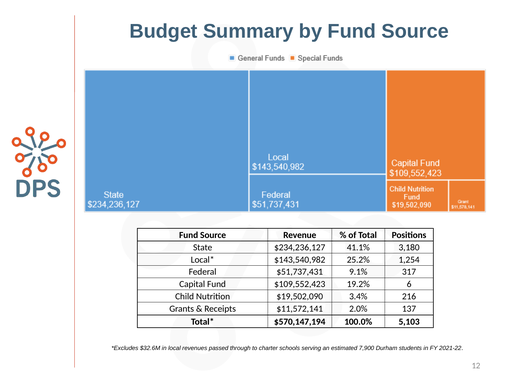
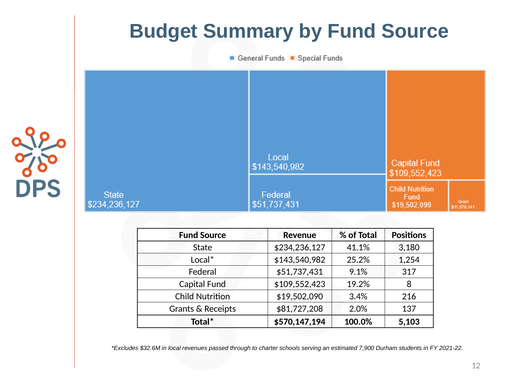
6: 6 -> 8
$11,572,141: $11,572,141 -> $81,727,208
